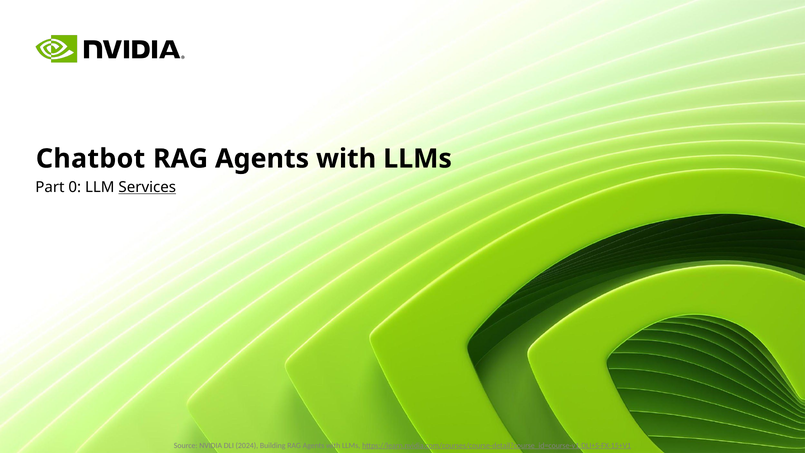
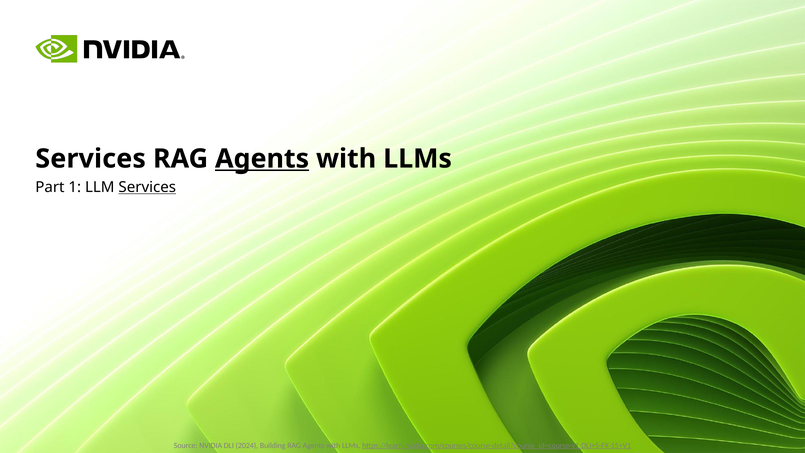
Chatbot at (91, 159): Chatbot -> Services
Agents at (262, 159) underline: none -> present
0: 0 -> 1
